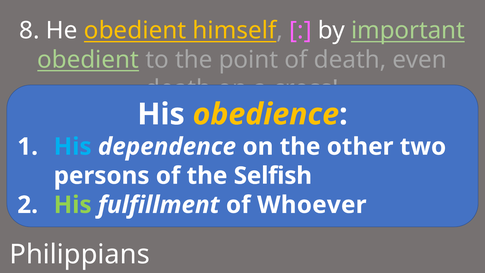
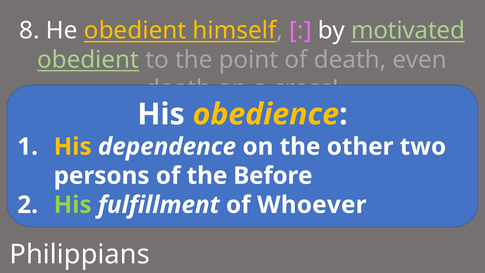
important: important -> motivated
His at (73, 147) colour: light blue -> yellow
Selfish: Selfish -> Before
